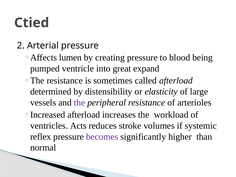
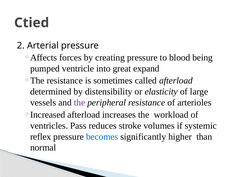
lumen: lumen -> forces
Acts: Acts -> Pass
becomes colour: purple -> blue
